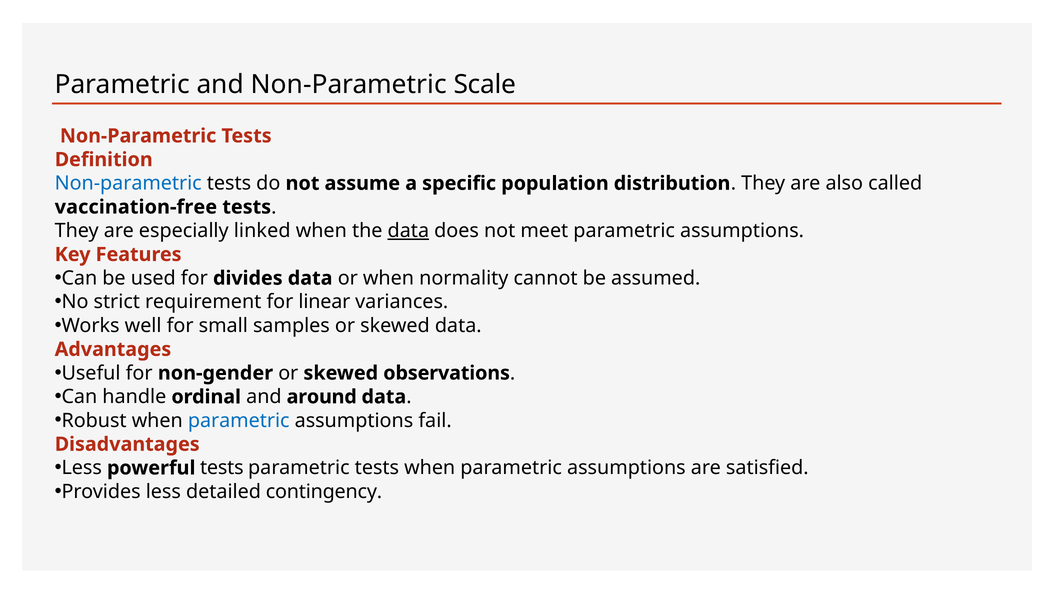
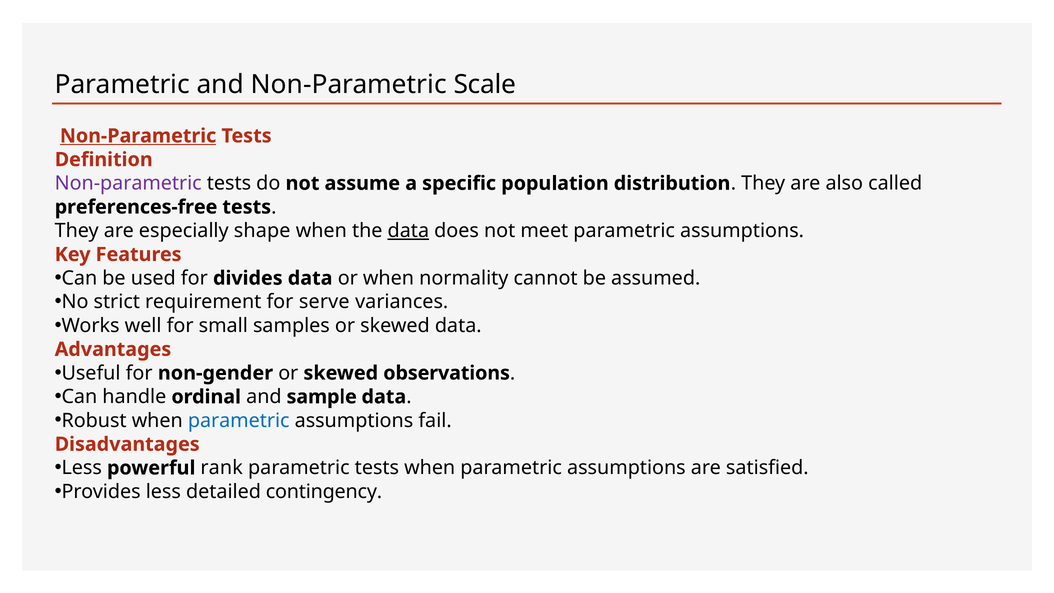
Non-Parametric at (138, 136) underline: none -> present
Non-parametric at (128, 183) colour: blue -> purple
vaccination-free: vaccination-free -> preferences-free
linked: linked -> shape
linear: linear -> serve
around: around -> sample
powerful tests: tests -> rank
